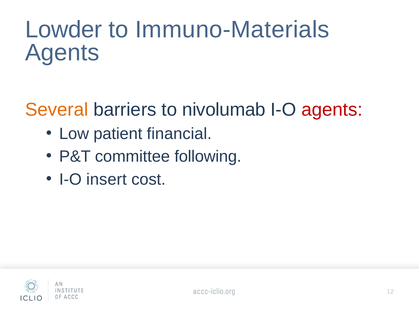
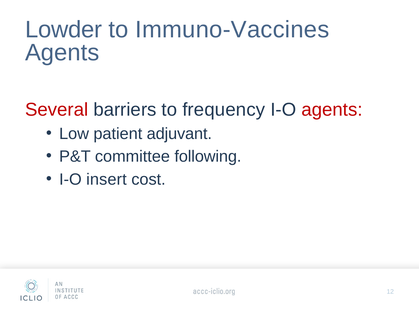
Immuno-Materials: Immuno-Materials -> Immuno-Vaccines
Several colour: orange -> red
nivolumab: nivolumab -> frequency
financial: financial -> adjuvant
